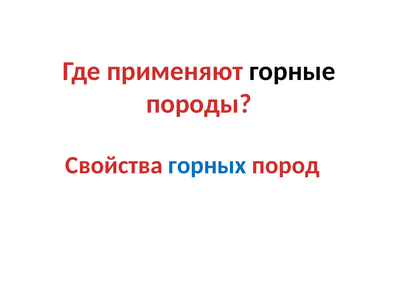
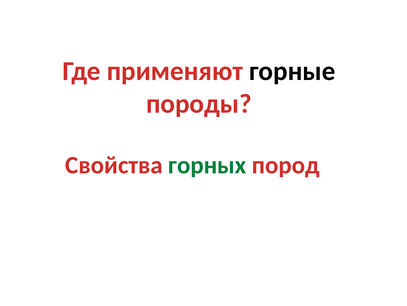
горных colour: blue -> green
